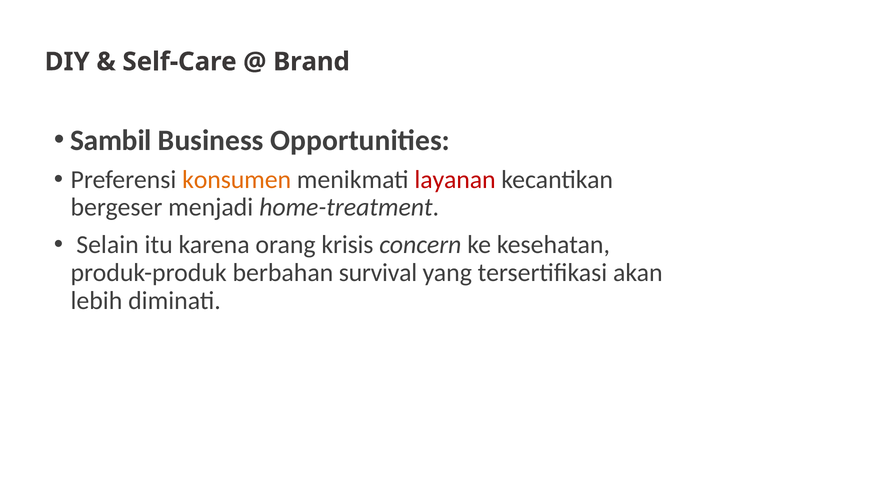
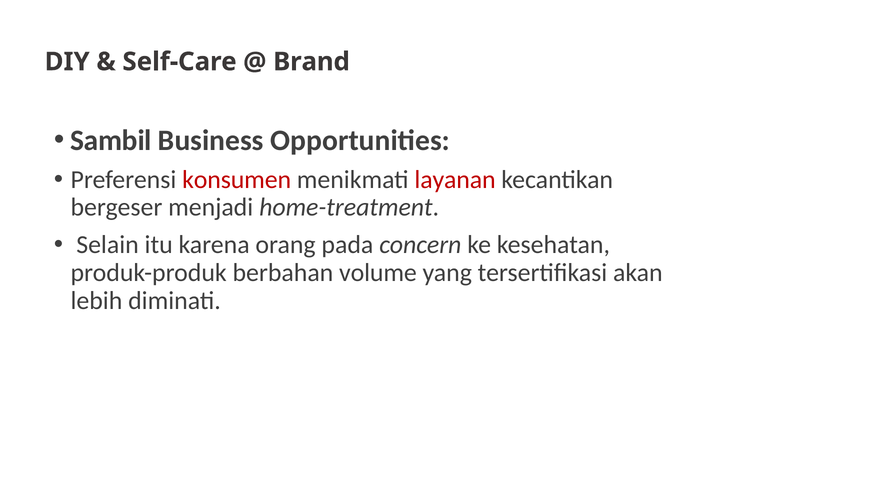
konsumen colour: orange -> red
krisis: krisis -> pada
survival: survival -> volume
